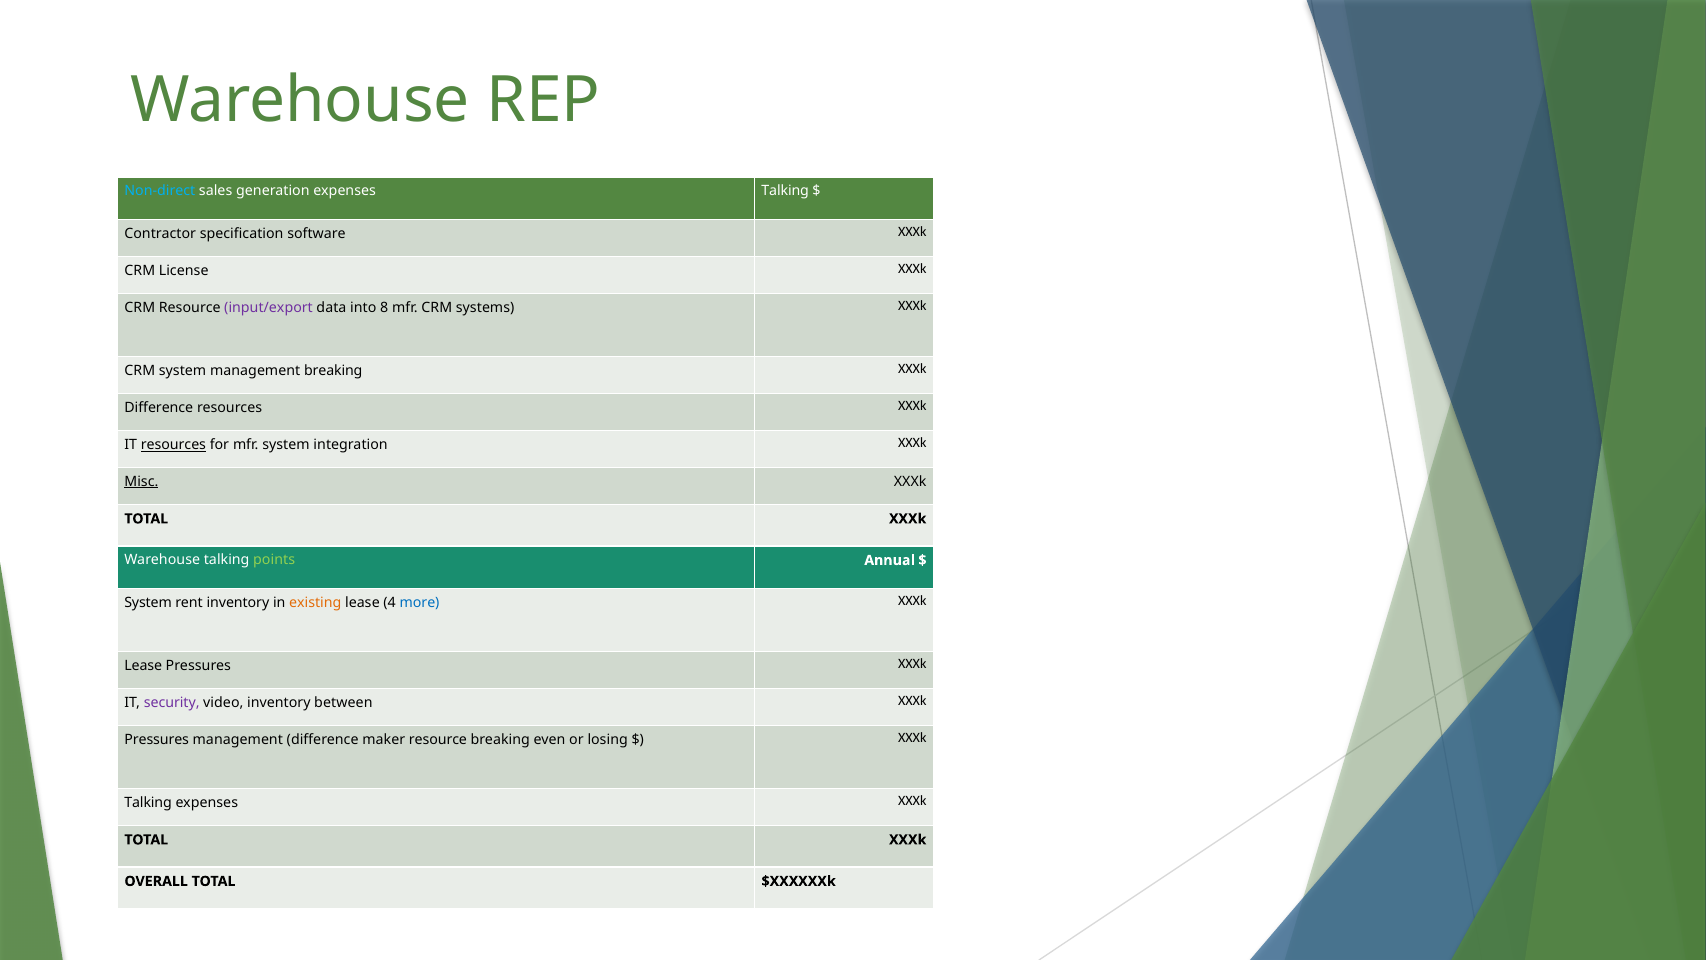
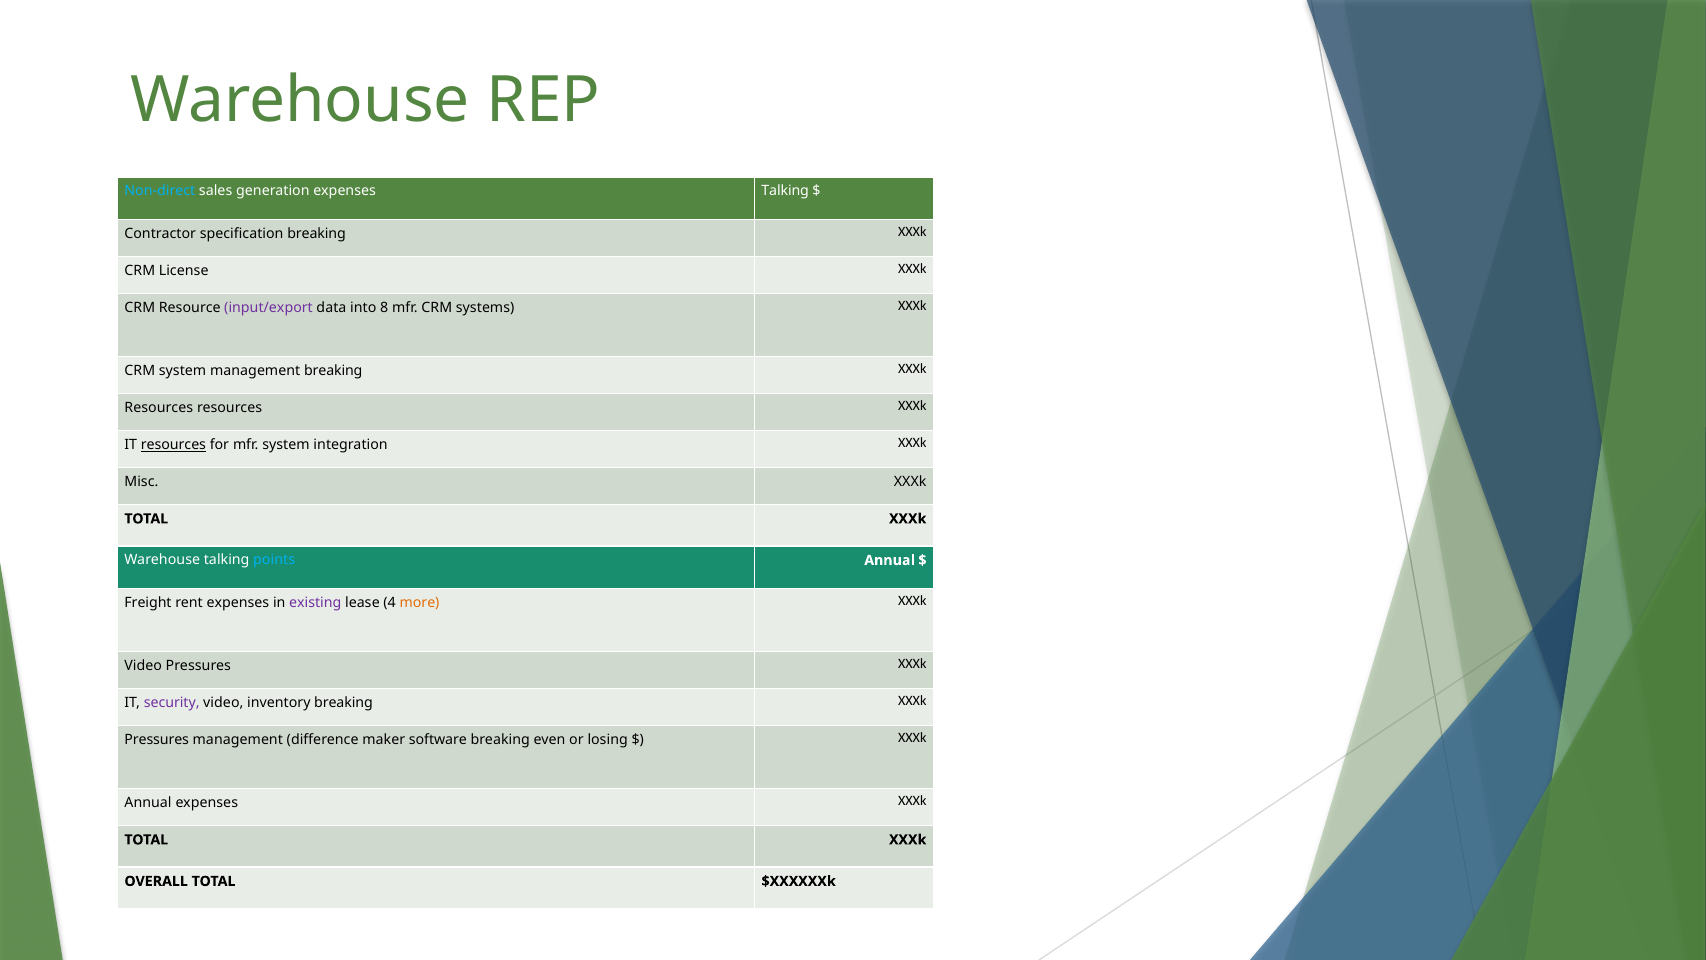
specification software: software -> breaking
Difference at (159, 408): Difference -> Resources
Misc underline: present -> none
points colour: light green -> light blue
System at (148, 603): System -> Freight
rent inventory: inventory -> expenses
existing colour: orange -> purple
more colour: blue -> orange
Lease at (143, 666): Lease -> Video
inventory between: between -> breaking
maker resource: resource -> software
Talking at (148, 802): Talking -> Annual
